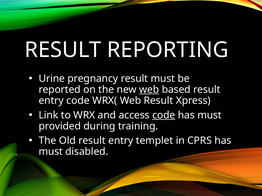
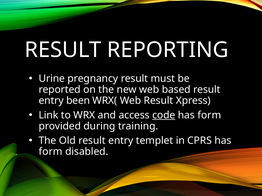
web at (149, 90) underline: present -> none
entry code: code -> been
must at (209, 115): must -> form
must at (51, 152): must -> form
